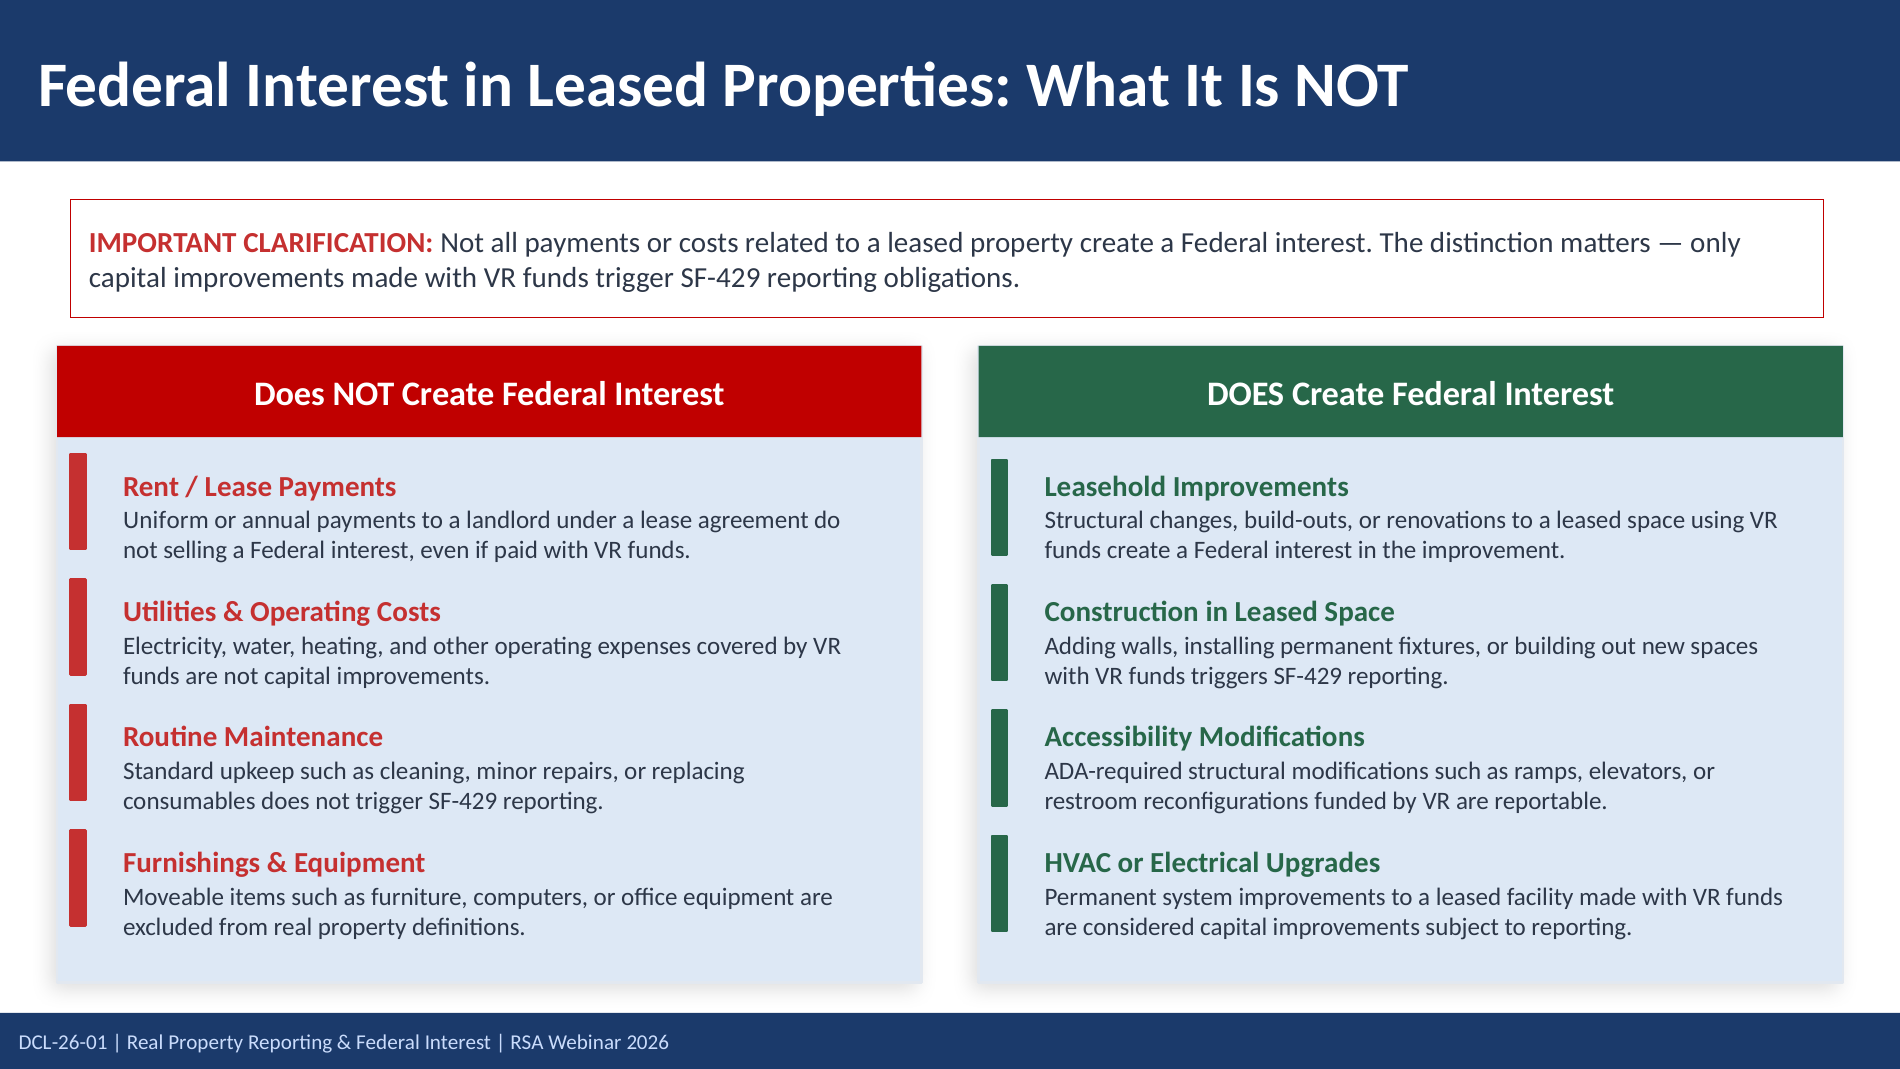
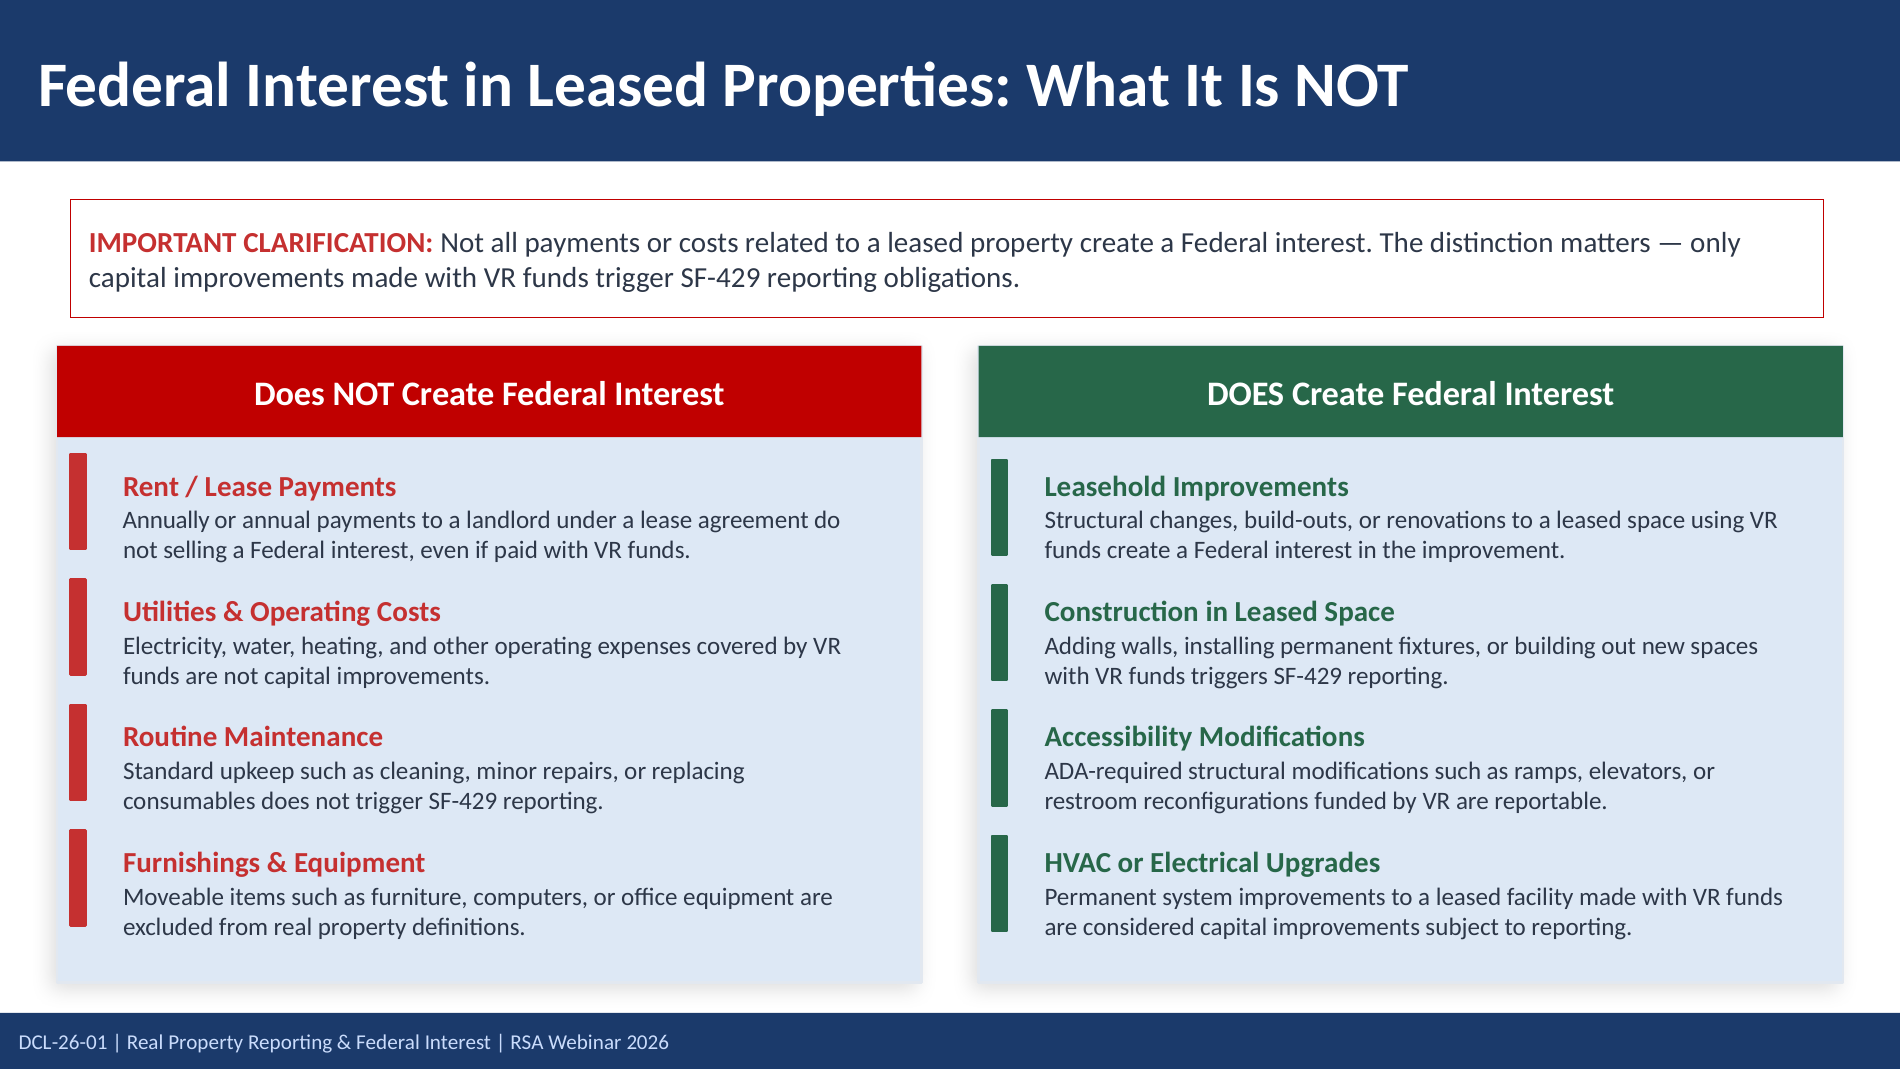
Uniform: Uniform -> Annually
